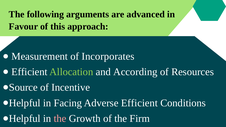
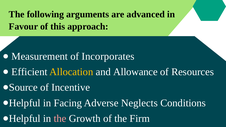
Allocation colour: light green -> yellow
According: According -> Allowance
Adverse Efficient: Efficient -> Neglects
